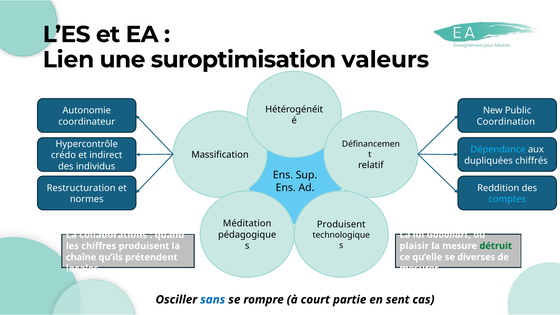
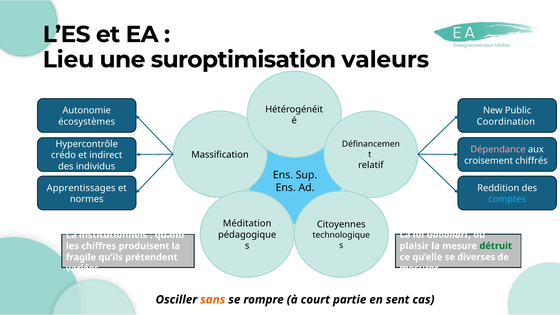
Lien: Lien -> Lieu
coordinateur: coordinateur -> écosystèmes
Dépendance colour: light blue -> pink
dupliquées: dupliquées -> croisement
Restructuration: Restructuration -> Apprentissages
Produisent at (341, 225): Produisent -> Citoyennes
collaborations: collaborations -> institutionnels
chaîne: chaîne -> fragile
locales: locales -> variées
sans colour: blue -> orange
